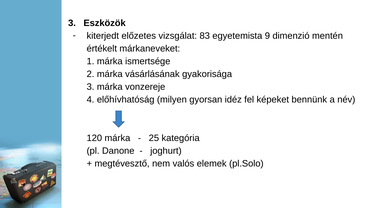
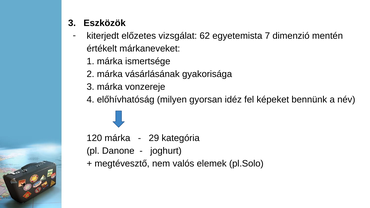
83: 83 -> 62
9: 9 -> 7
25: 25 -> 29
